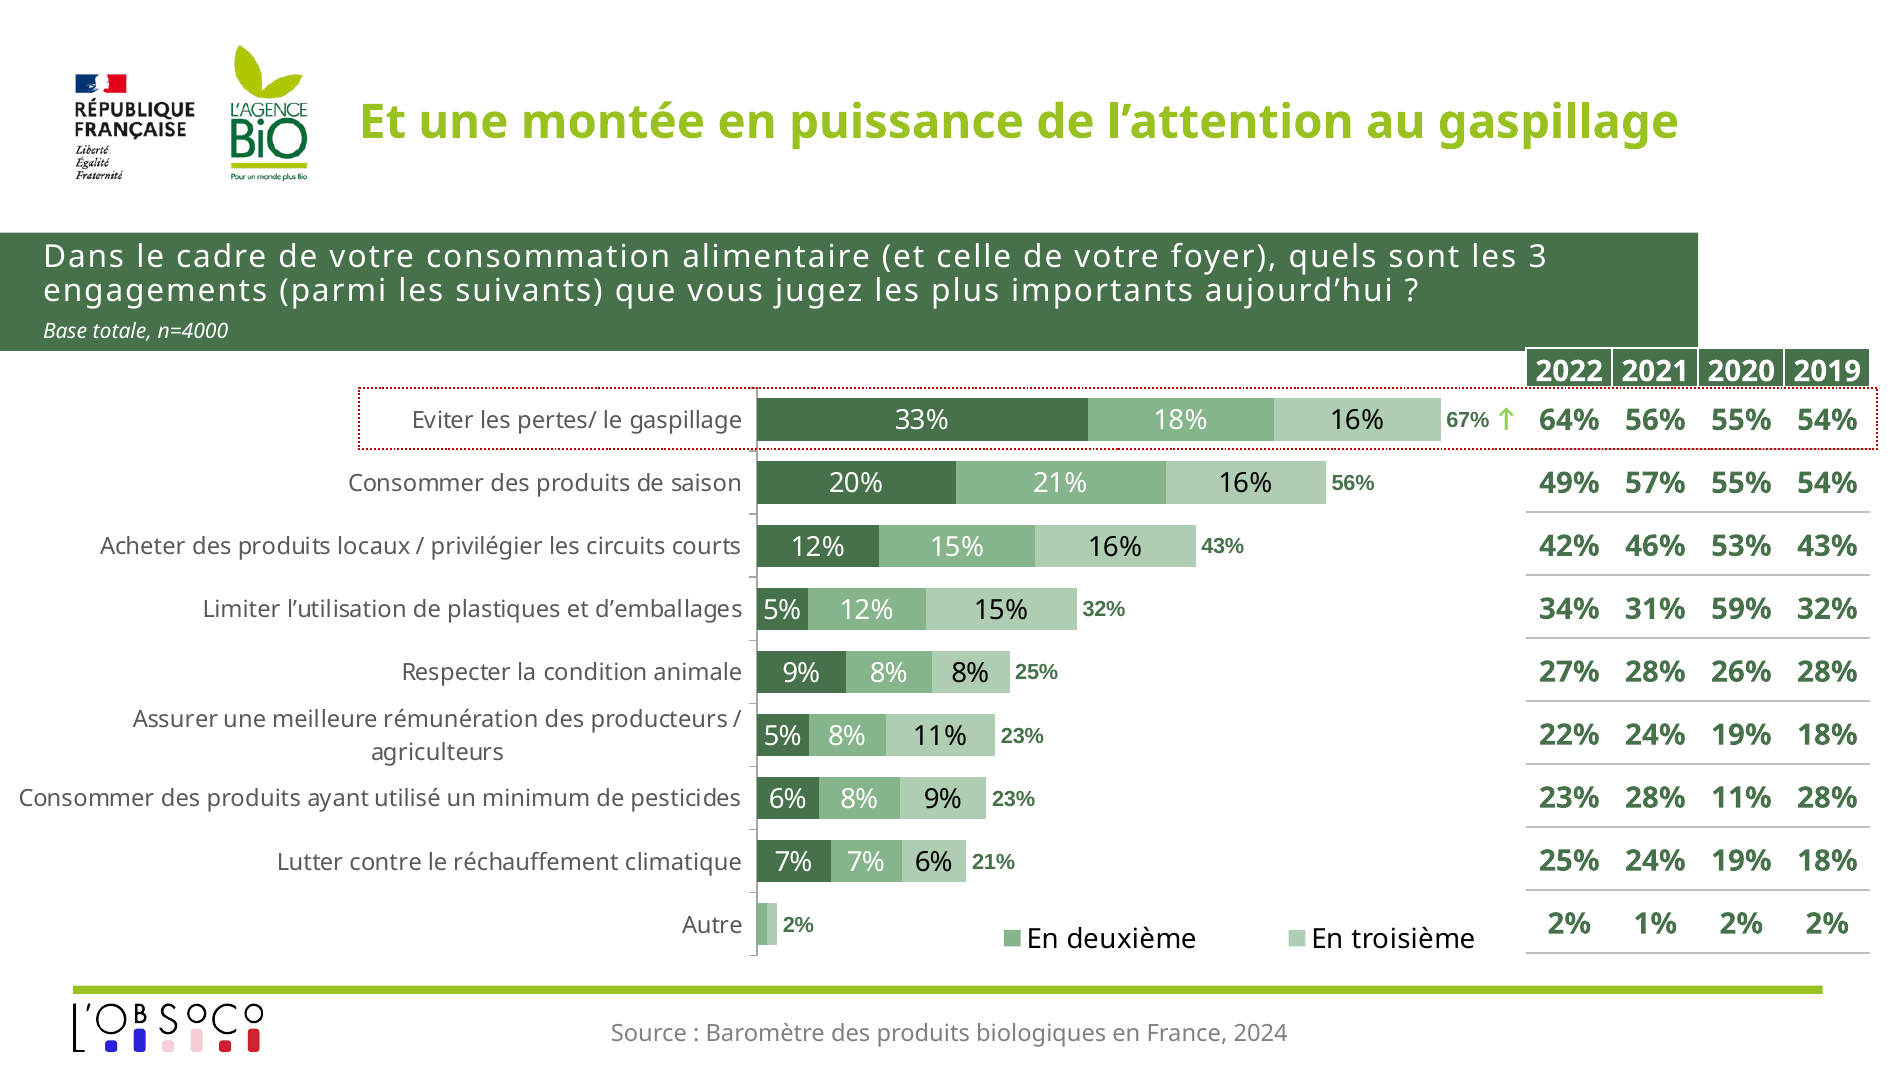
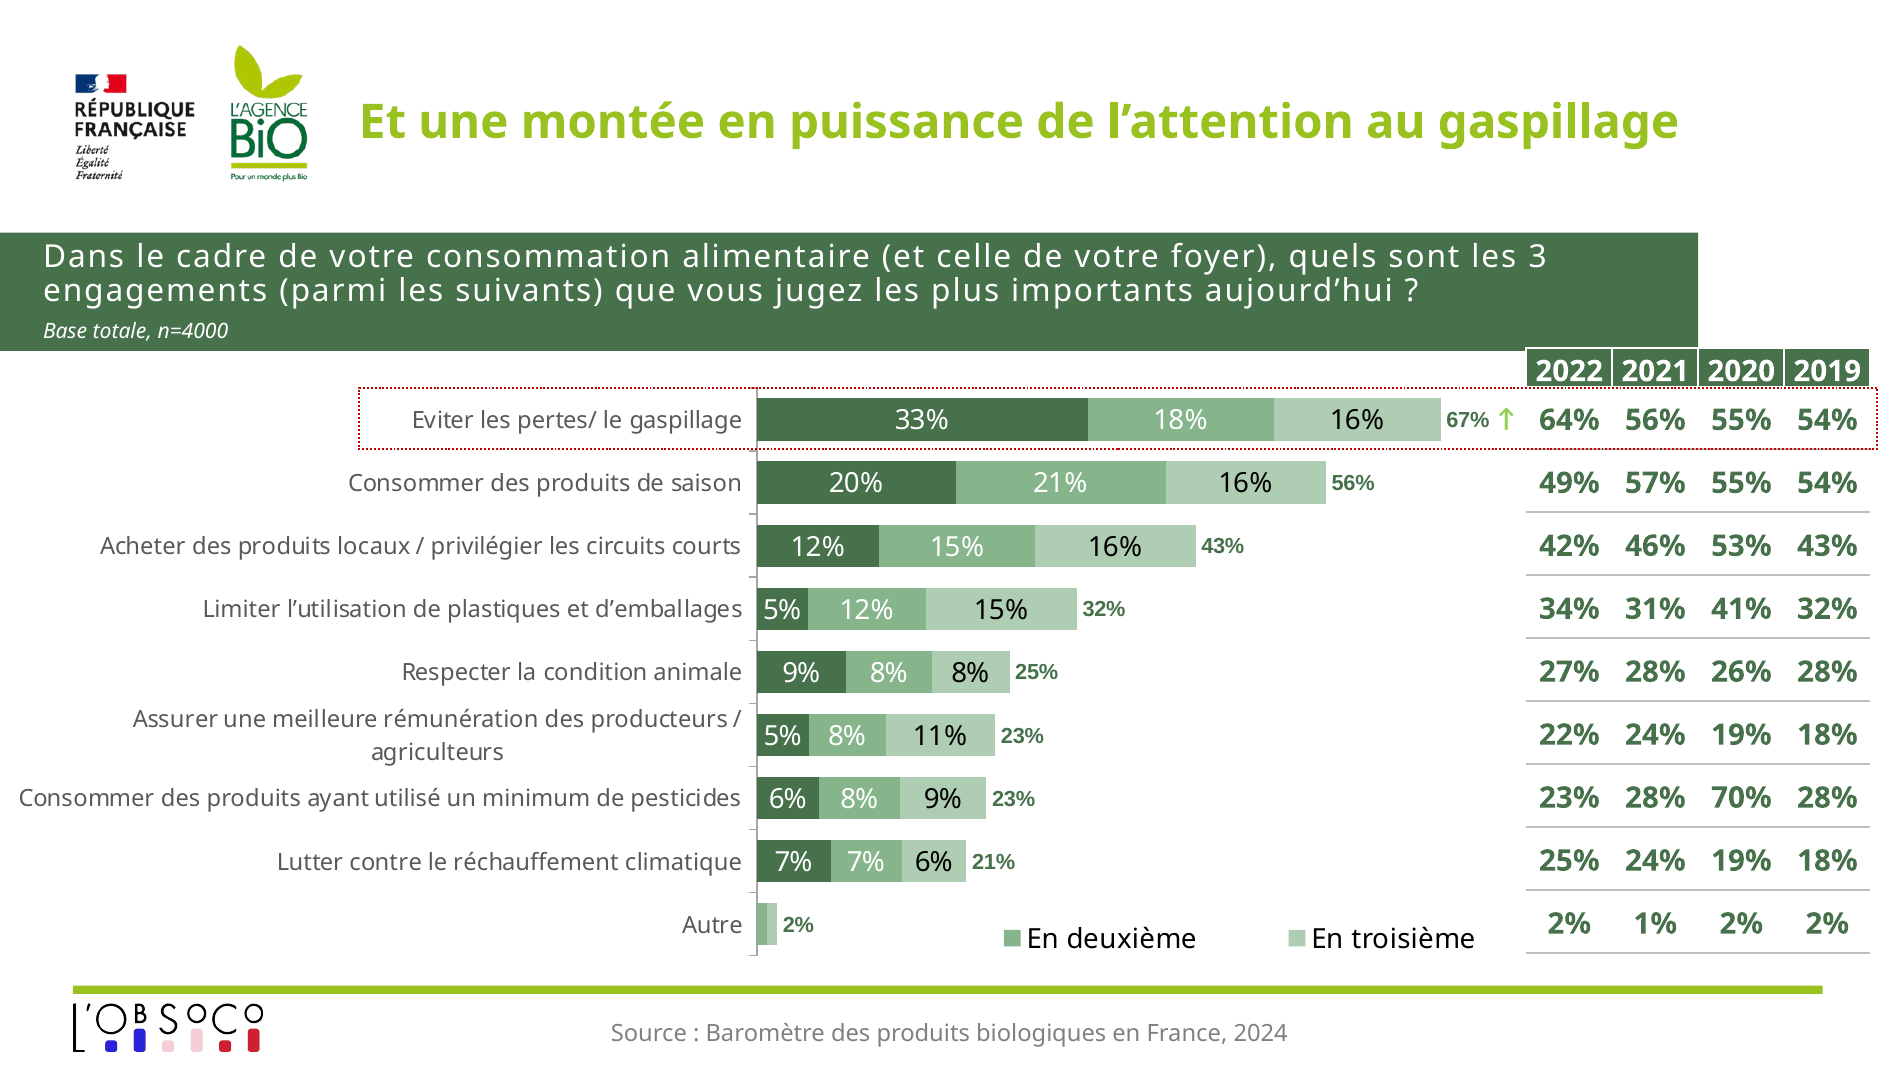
59%: 59% -> 41%
28% 11%: 11% -> 70%
